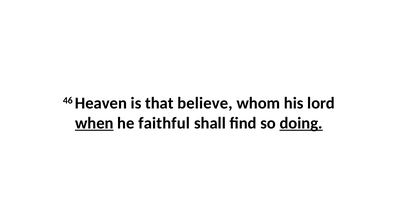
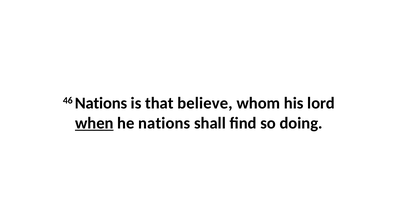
46 Heaven: Heaven -> Nations
he faithful: faithful -> nations
doing underline: present -> none
